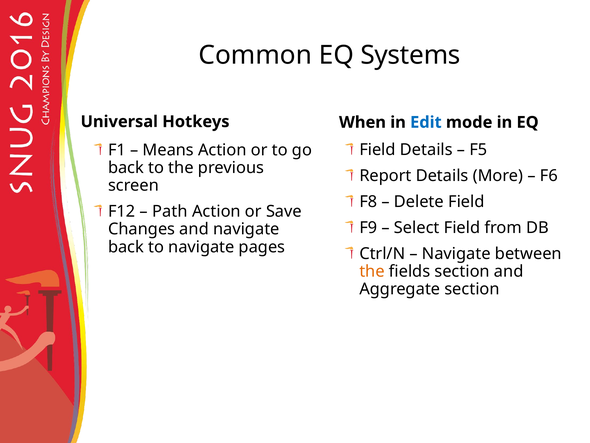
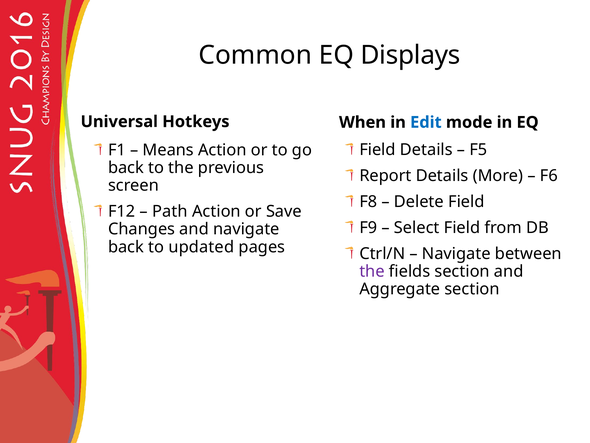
Systems: Systems -> Displays
to navigate: navigate -> updated
the at (372, 271) colour: orange -> purple
